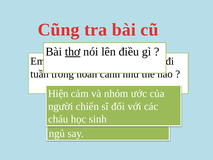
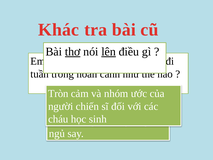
Cũng: Cũng -> Khác
lên underline: none -> present
Hiện: Hiện -> Tròn
